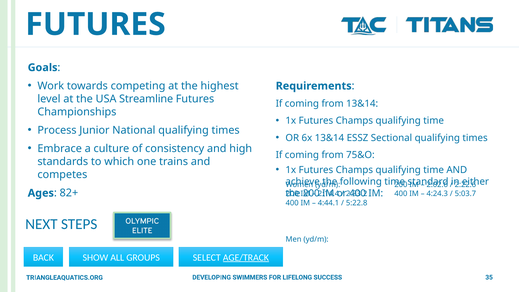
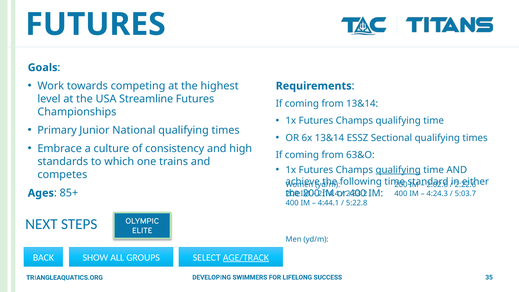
Process: Process -> Primary
75&O: 75&O -> 63&O
qualifying at (398, 170) underline: none -> present
82+: 82+ -> 85+
